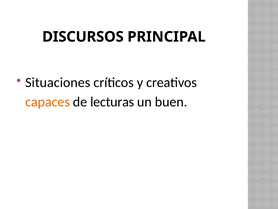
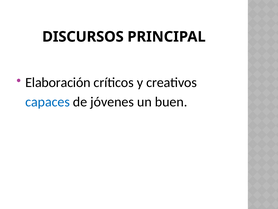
Situaciones: Situaciones -> Elaboración
capaces colour: orange -> blue
lecturas: lecturas -> jóvenes
